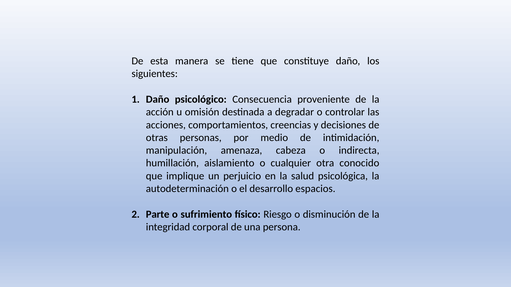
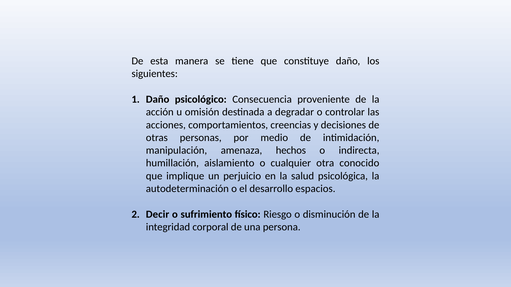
cabeza: cabeza -> hechos
Parte: Parte -> Decir
